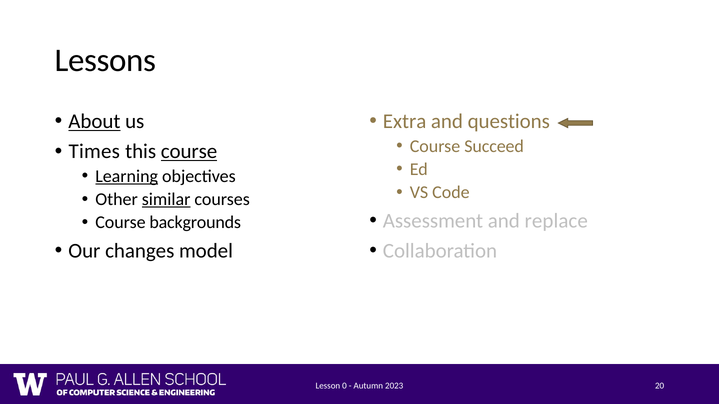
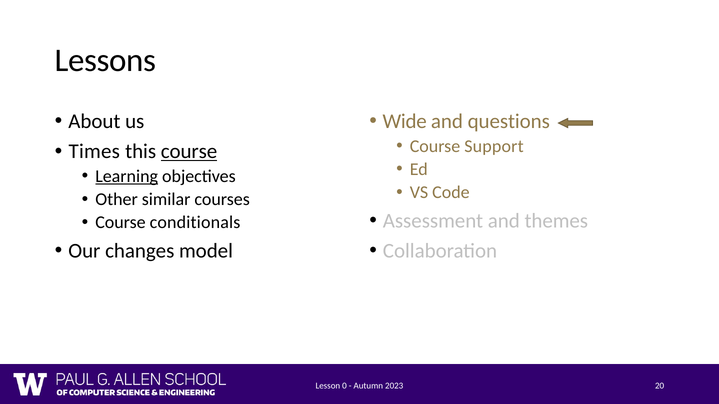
About underline: present -> none
Extra: Extra -> Wide
Succeed: Succeed -> Support
similar underline: present -> none
replace: replace -> themes
backgrounds: backgrounds -> conditionals
